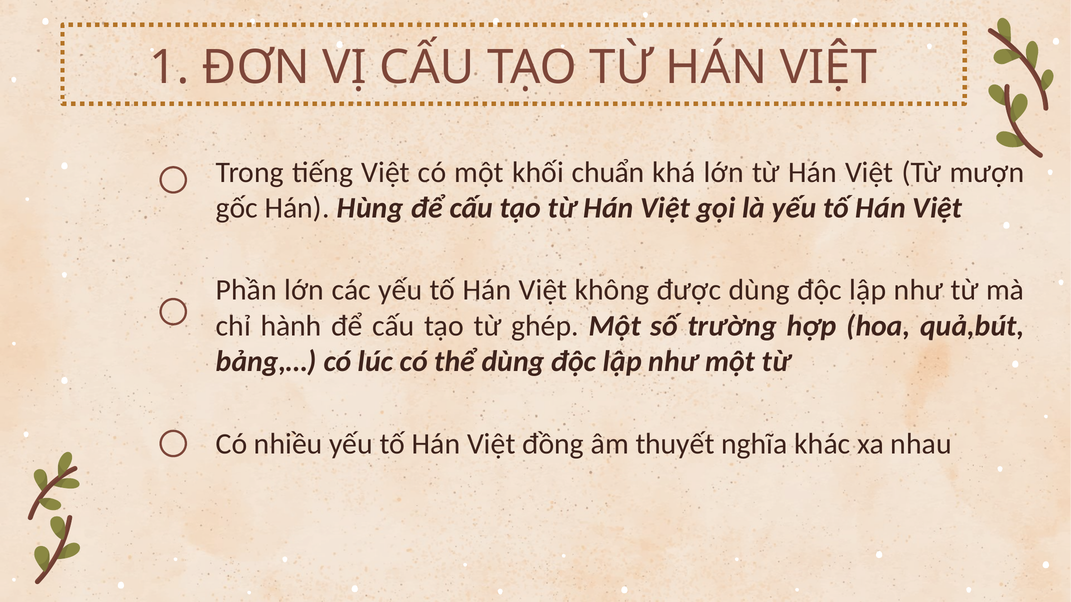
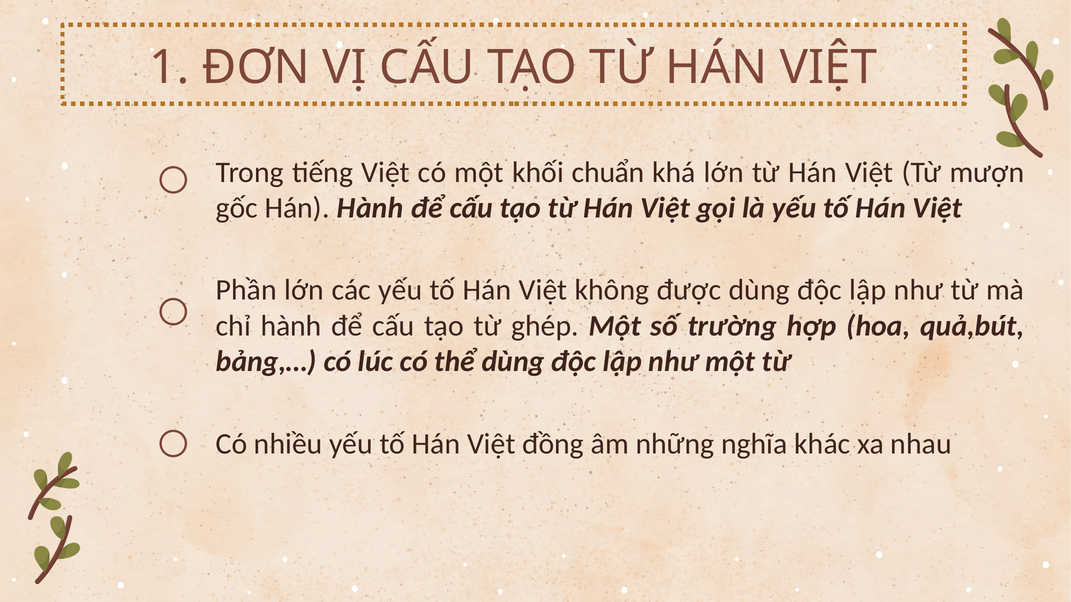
Hán Hùng: Hùng -> Hành
thuyết: thuyết -> những
